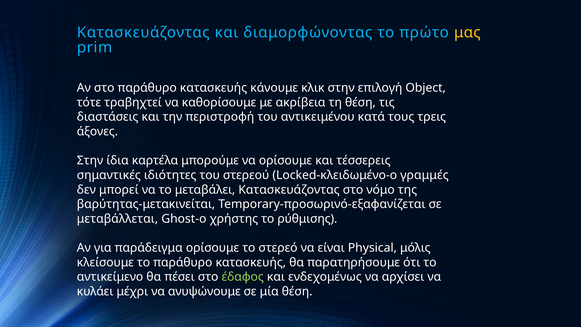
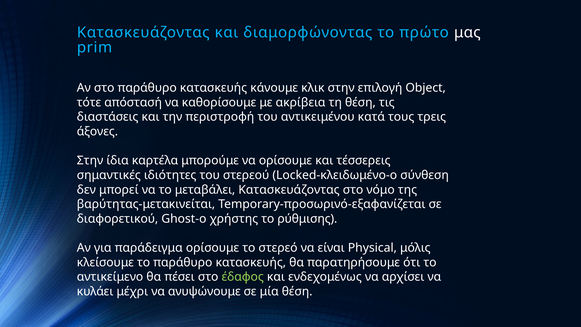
μας colour: yellow -> white
τραβηχτεί: τραβηχτεί -> απόστασή
γραμμές: γραμμές -> σύνθεση
μεταβάλλεται: μεταβάλλεται -> διαφορετικού
